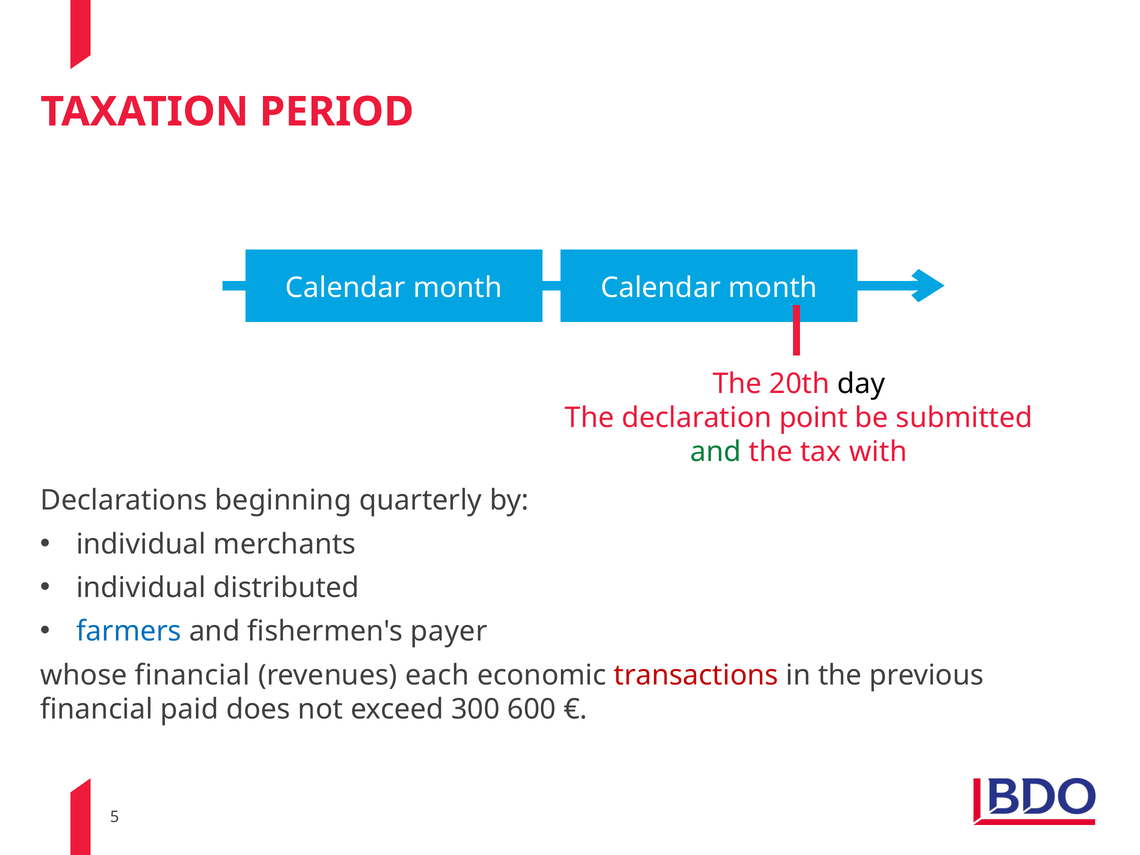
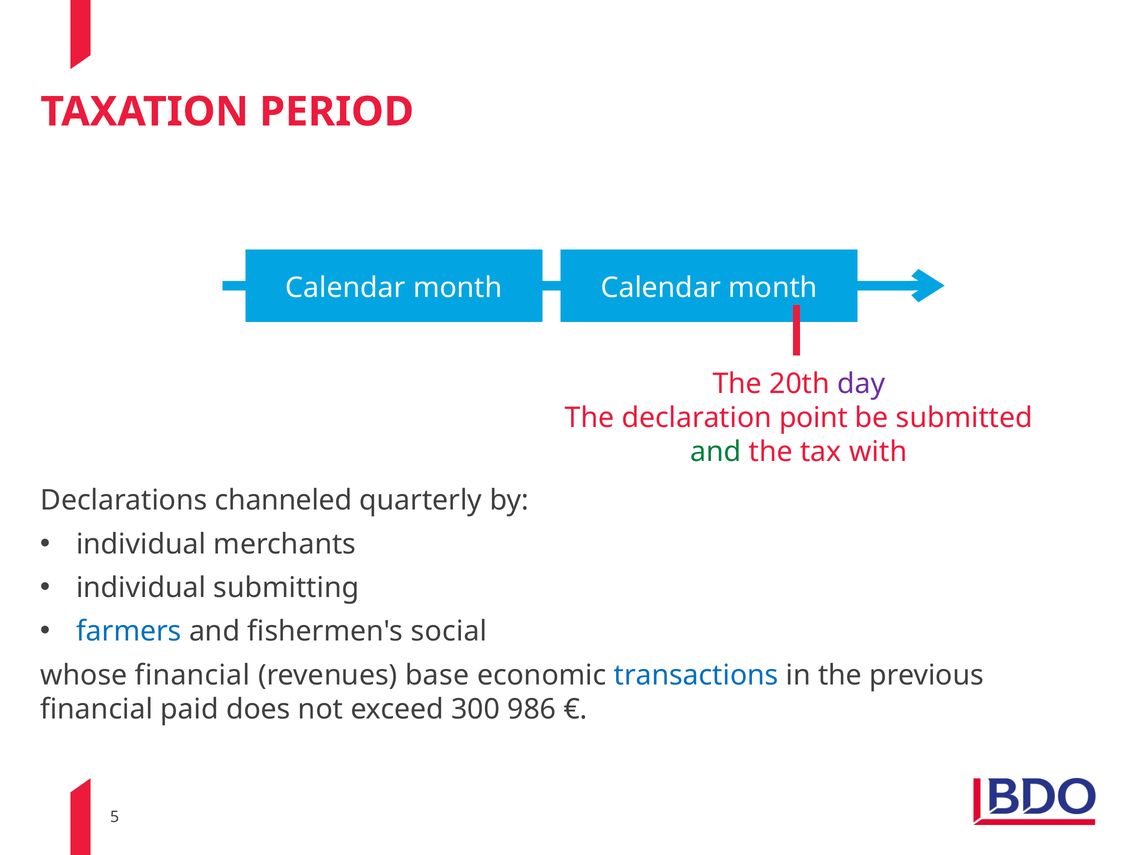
day colour: black -> purple
beginning: beginning -> channeled
distributed: distributed -> submitting
payer: payer -> social
each: each -> base
transactions colour: red -> blue
600: 600 -> 986
